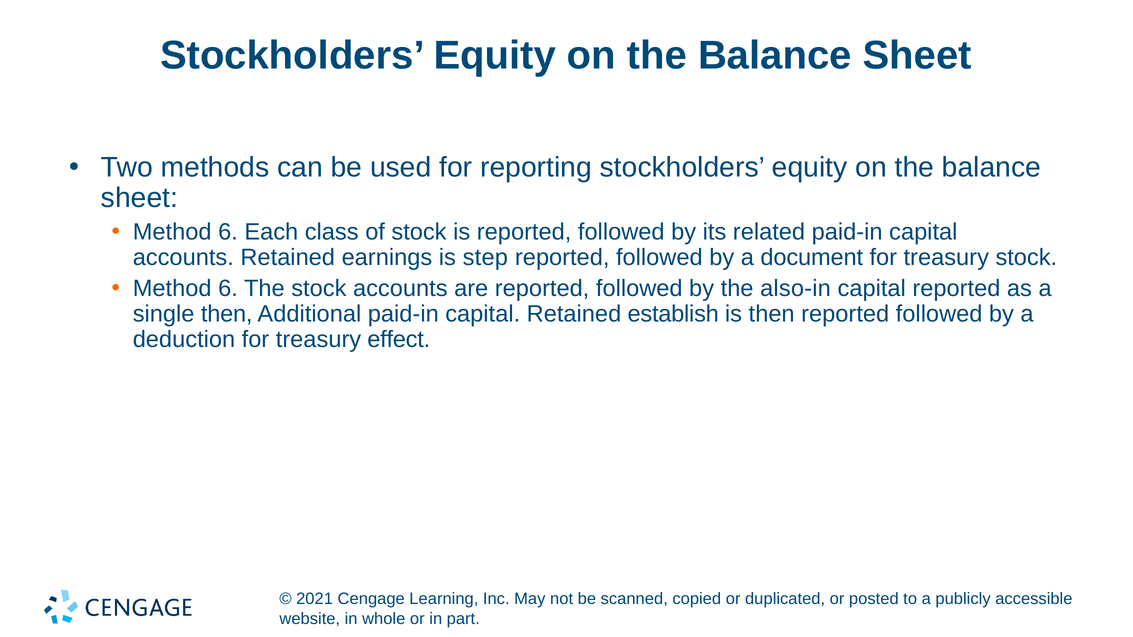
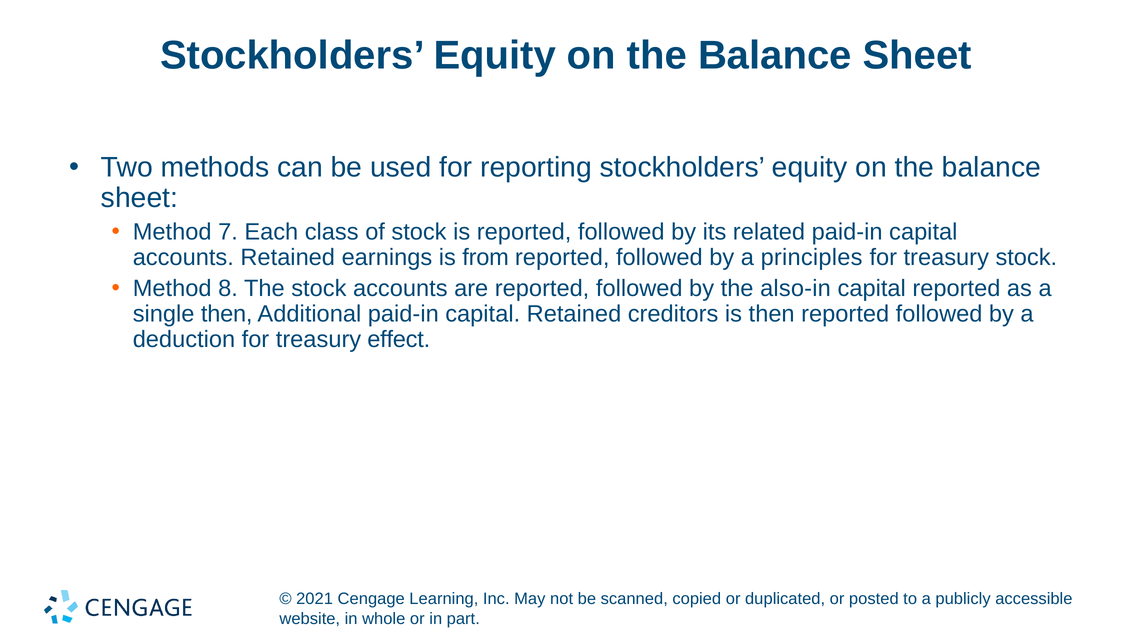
6 at (228, 232): 6 -> 7
step: step -> from
document: document -> principles
6 at (228, 289): 6 -> 8
establish: establish -> creditors
